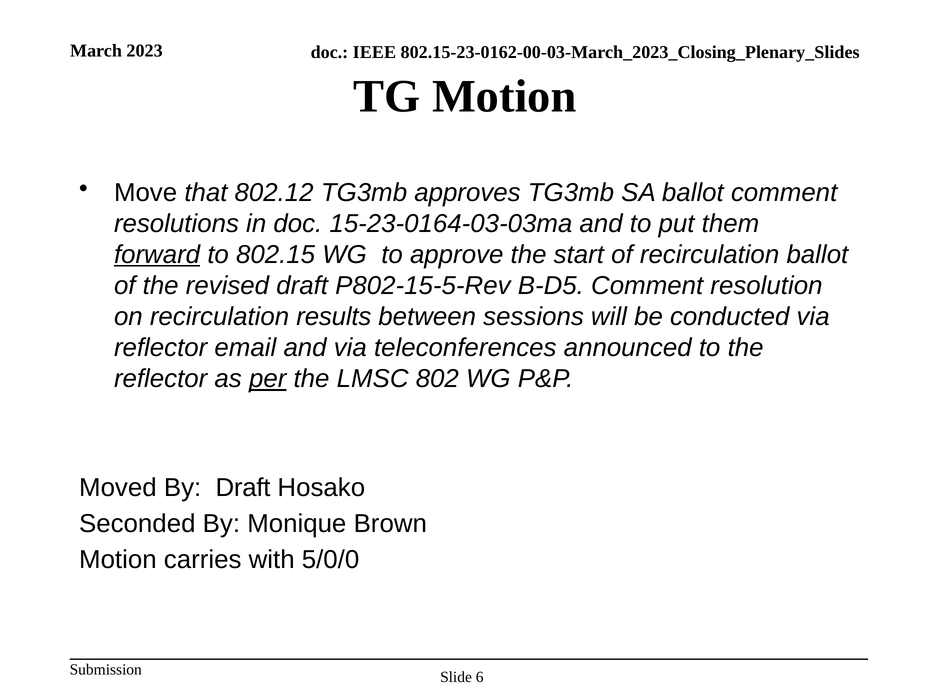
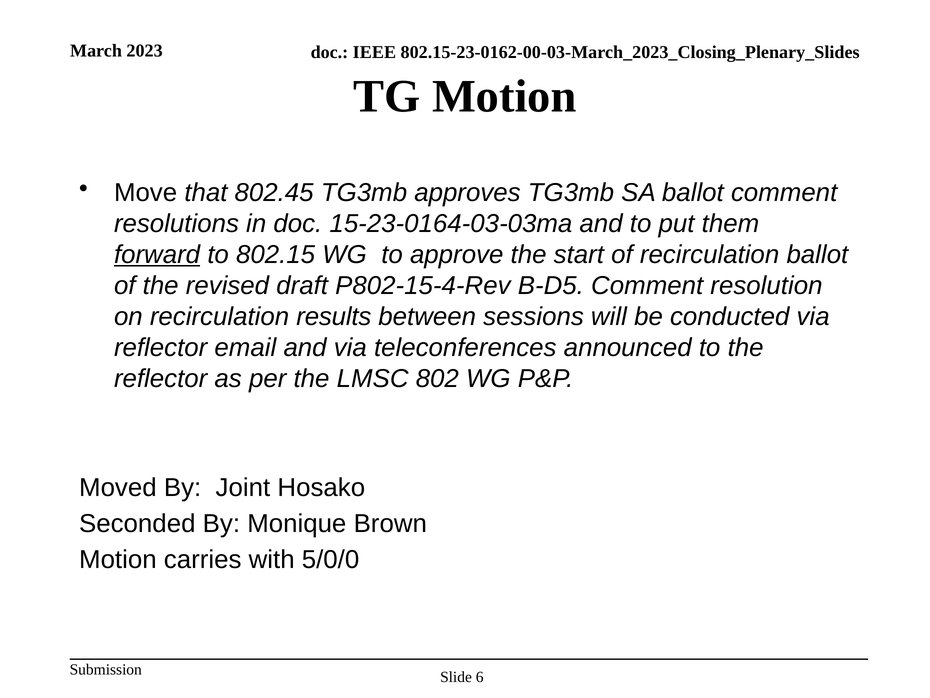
802.12: 802.12 -> 802.45
P802-15-5-Rev: P802-15-5-Rev -> P802-15-4-Rev
per underline: present -> none
By Draft: Draft -> Joint
